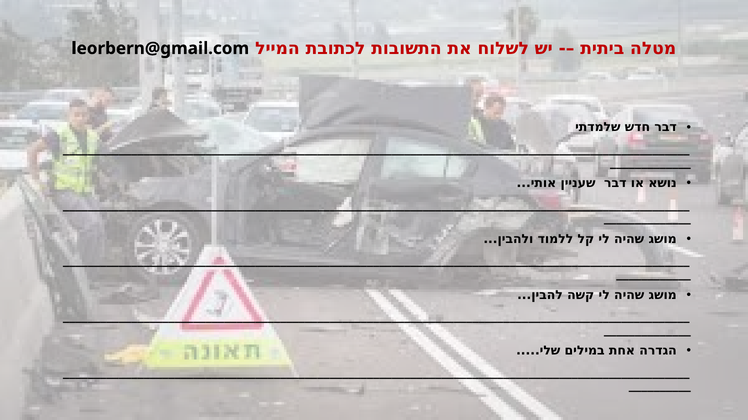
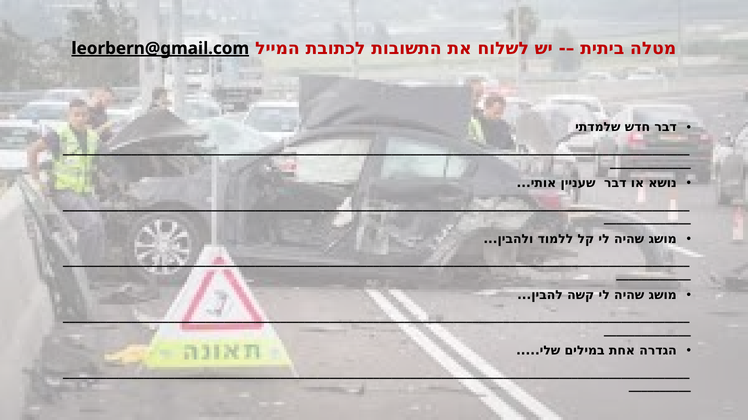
leorbern@gmail.com underline: none -> present
